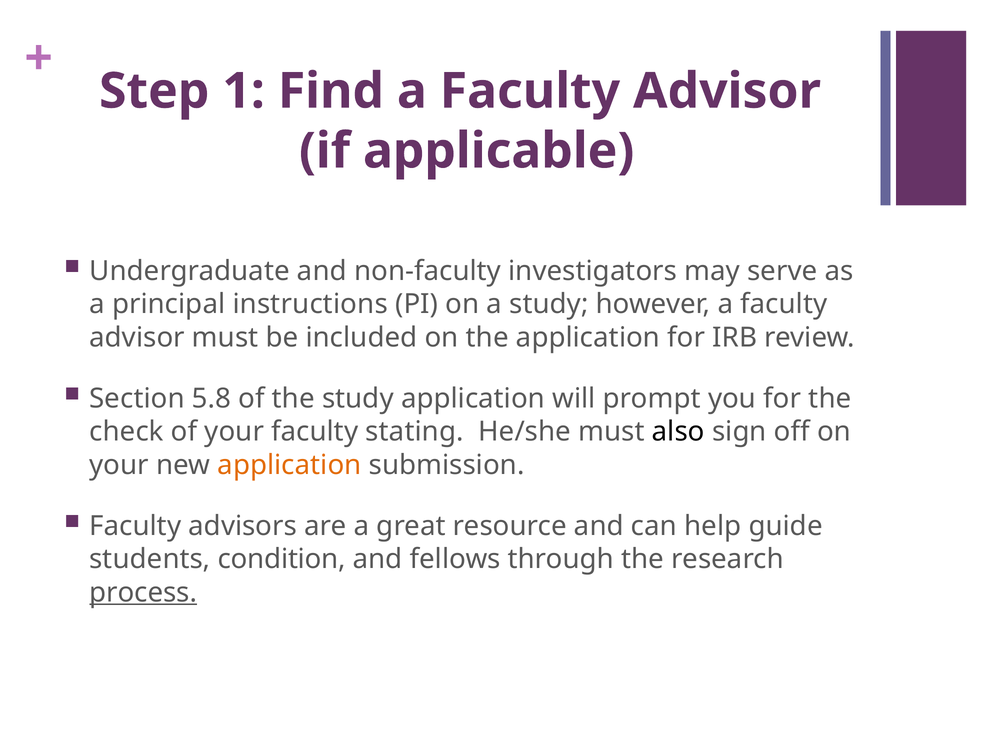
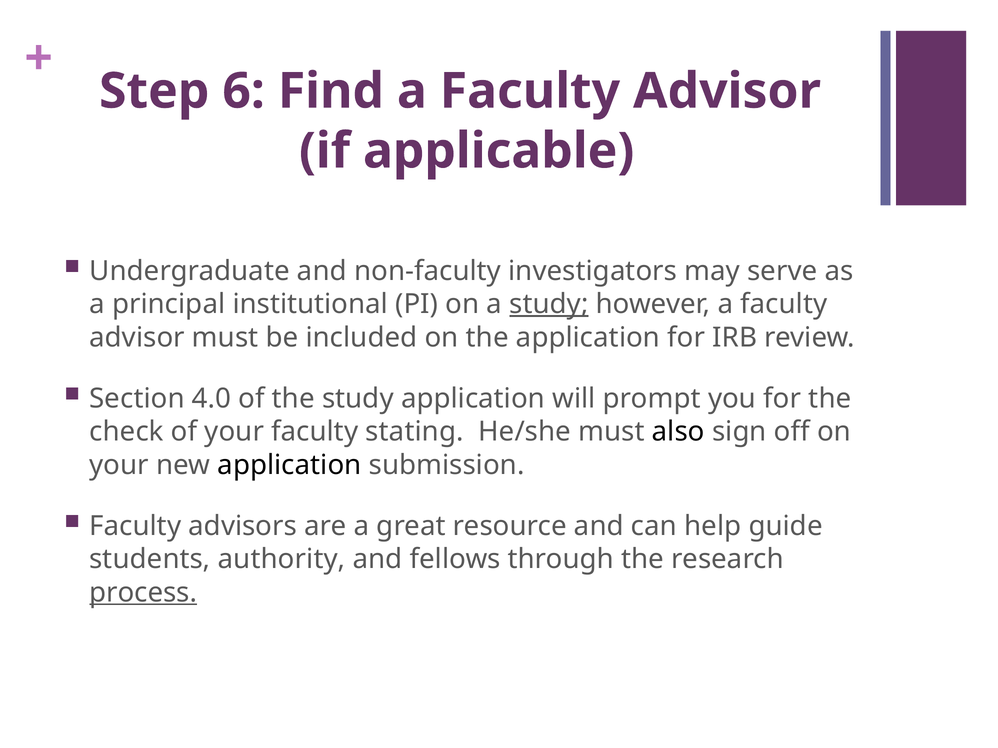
1: 1 -> 6
instructions: instructions -> institutional
study at (549, 304) underline: none -> present
5.8: 5.8 -> 4.0
application at (289, 465) colour: orange -> black
condition: condition -> authority
